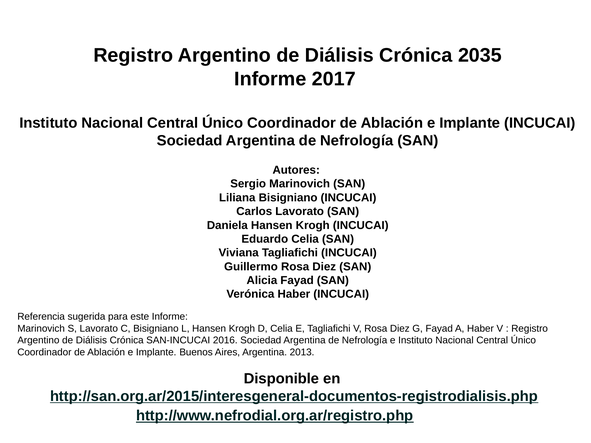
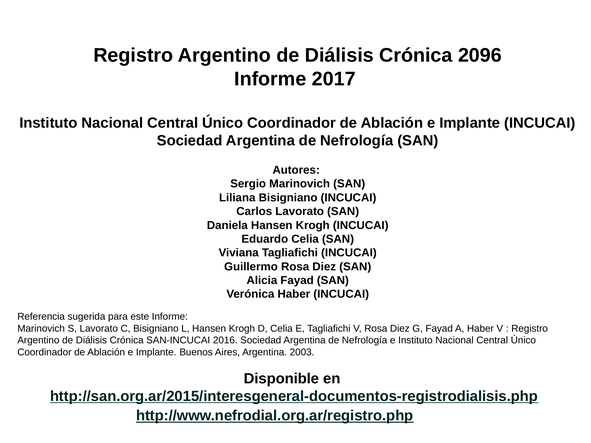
2035: 2035 -> 2096
2013: 2013 -> 2003
